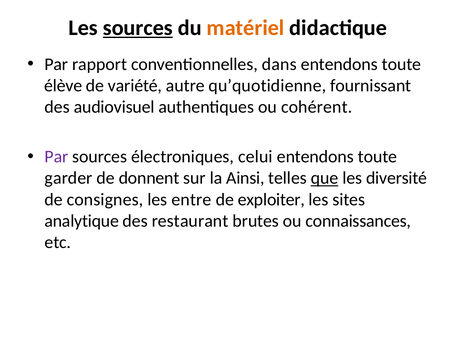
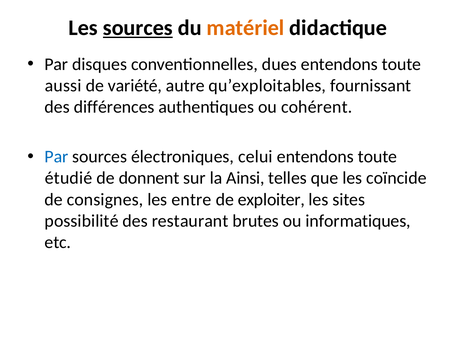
rapport: rapport -> disques
dans: dans -> dues
élève: élève -> aussi
qu’quotidienne: qu’quotidienne -> qu’exploitables
audiovisuel: audiovisuel -> différences
Par at (56, 157) colour: purple -> blue
garder: garder -> étudié
que underline: present -> none
diversité: diversité -> coïncide
analytique: analytique -> possibilité
connaissances: connaissances -> informatiques
